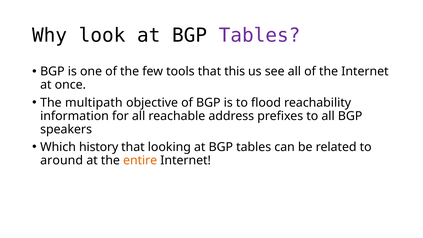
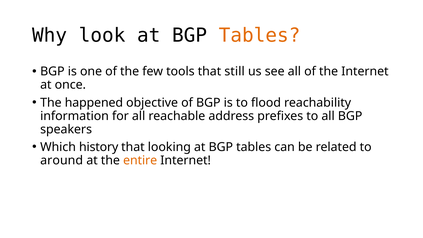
Tables at (260, 36) colour: purple -> orange
this: this -> still
multipath: multipath -> happened
